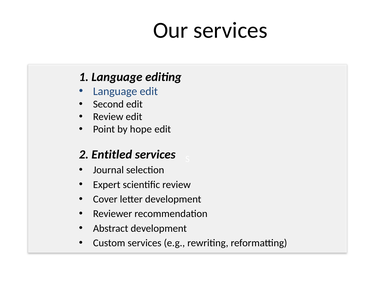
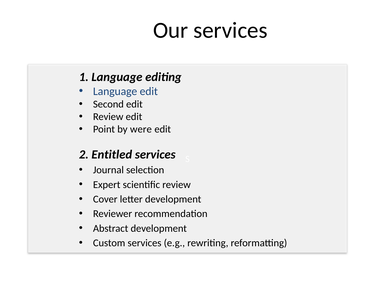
hope: hope -> were
